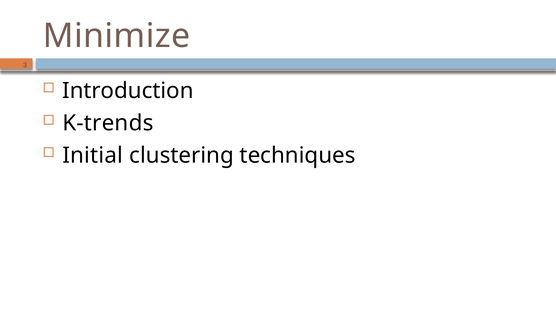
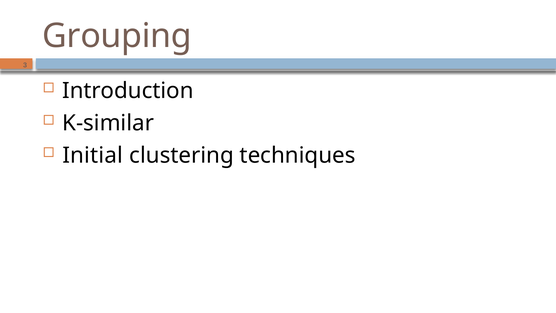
Minimize: Minimize -> Grouping
K-trends: K-trends -> K-similar
